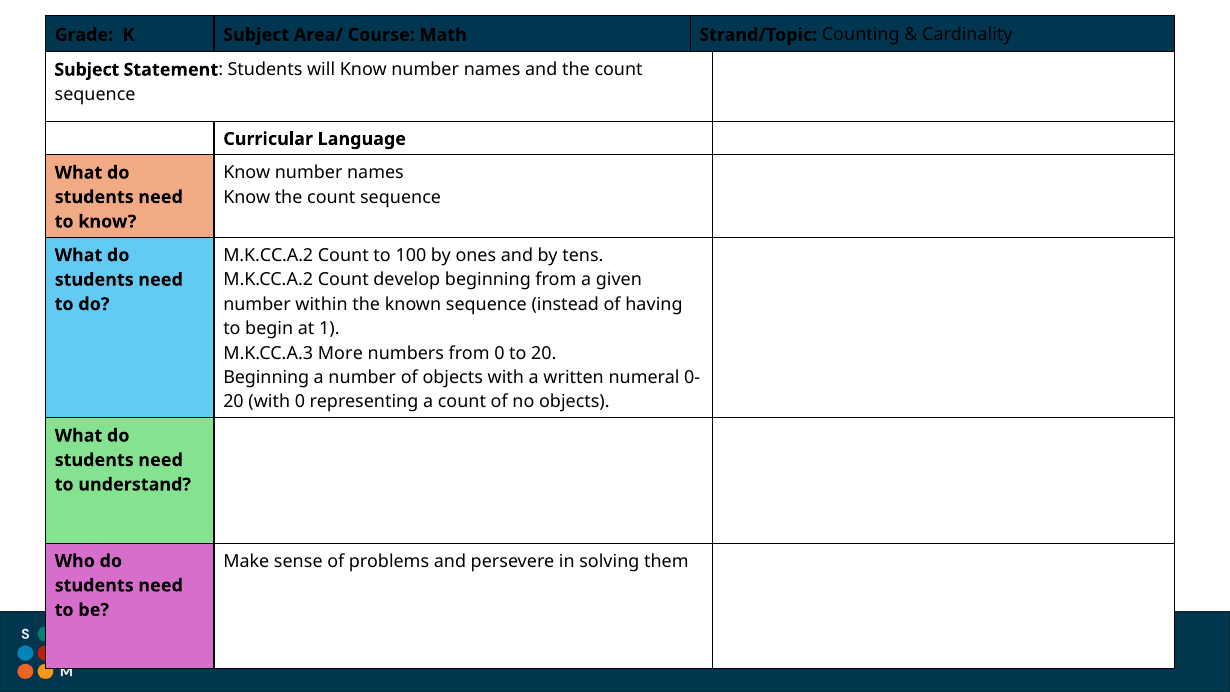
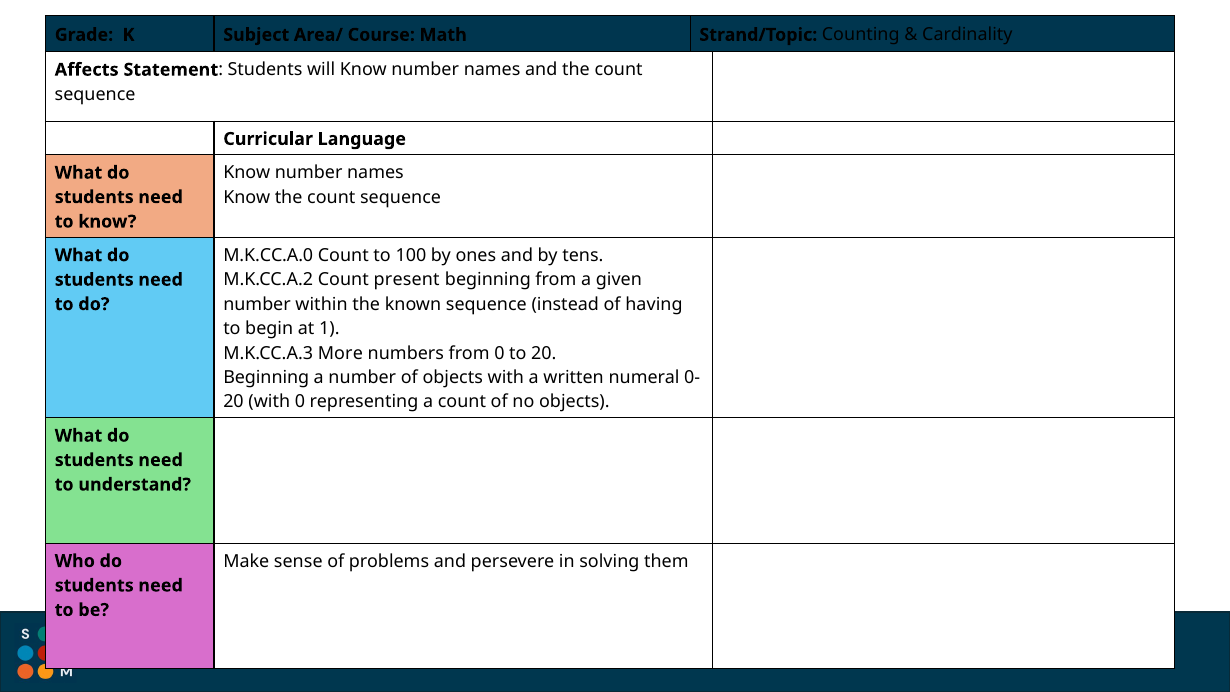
Subject at (87, 70): Subject -> Affects
M.K.CC.A.2 at (268, 255): M.K.CC.A.2 -> M.K.CC.A.0
develop: develop -> present
